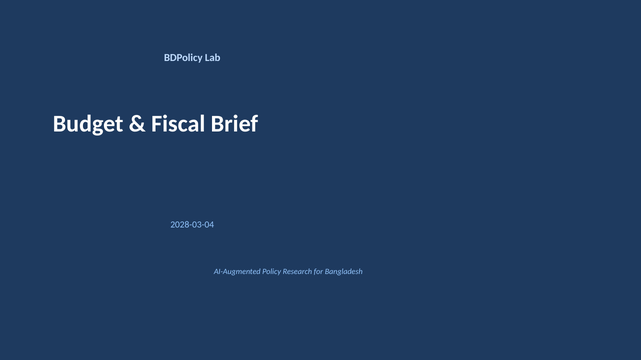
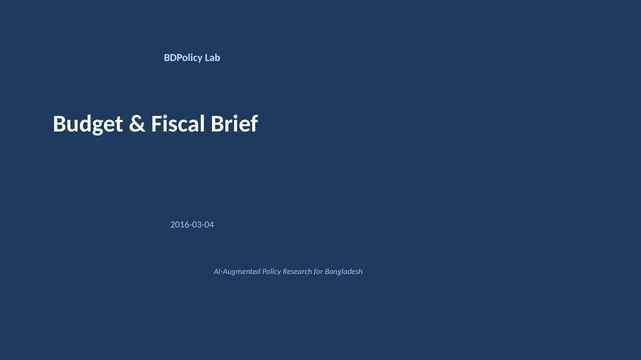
2028-03-04: 2028-03-04 -> 2016-03-04
